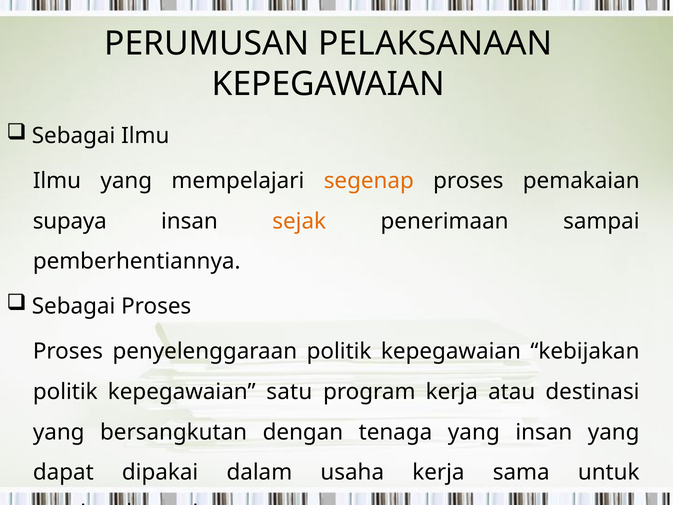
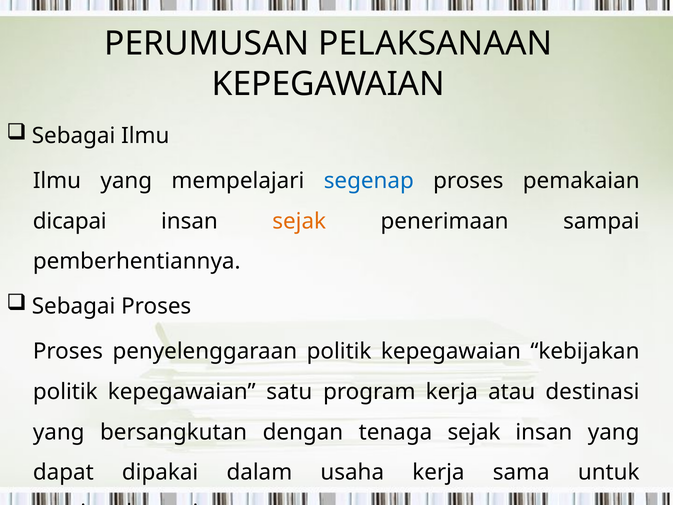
segenap colour: orange -> blue
supaya: supaya -> dicapai
tenaga yang: yang -> sejak
